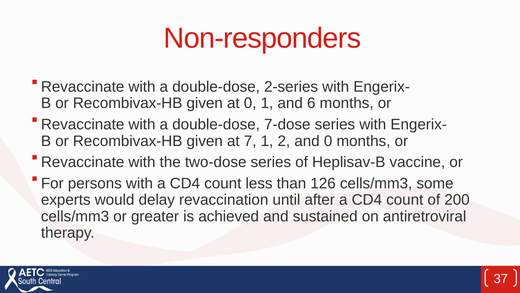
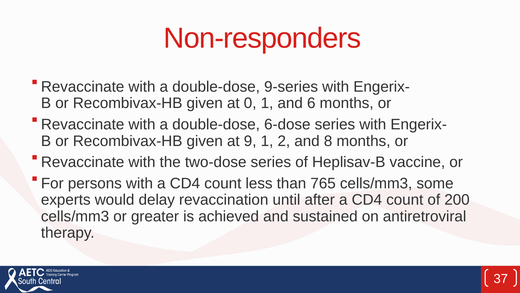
2-series: 2-series -> 9-series
7-dose: 7-dose -> 6-dose
7: 7 -> 9
and 0: 0 -> 8
126: 126 -> 765
